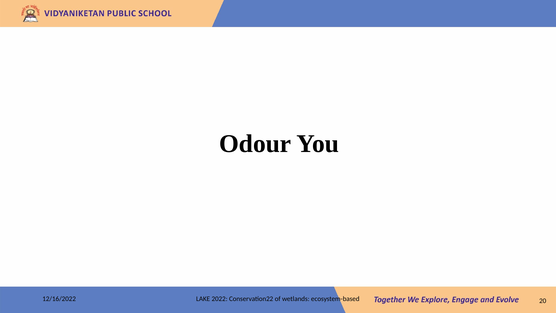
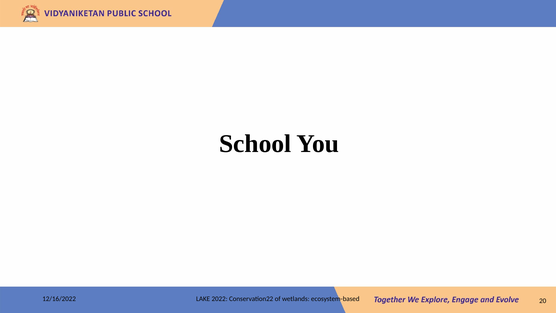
Odour: Odour -> School
